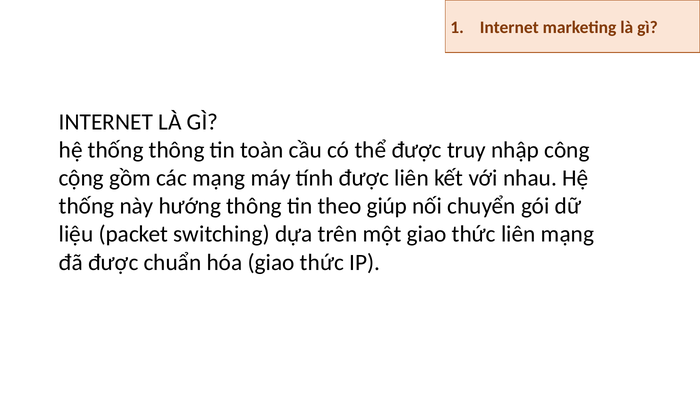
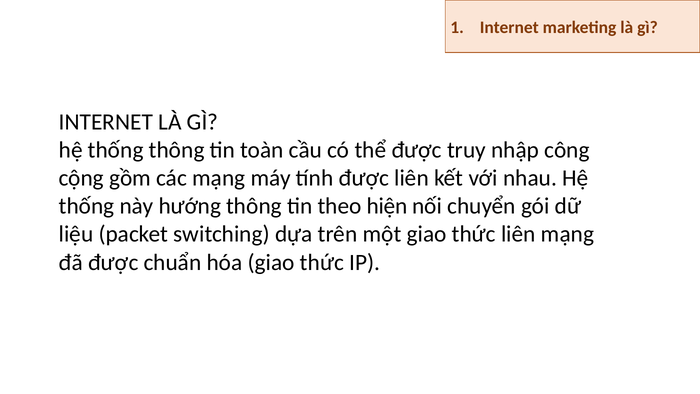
giúp: giúp -> hiện
